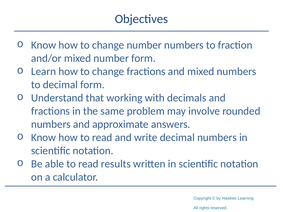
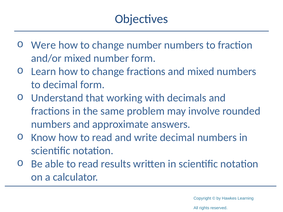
Know at (44, 45): Know -> Were
